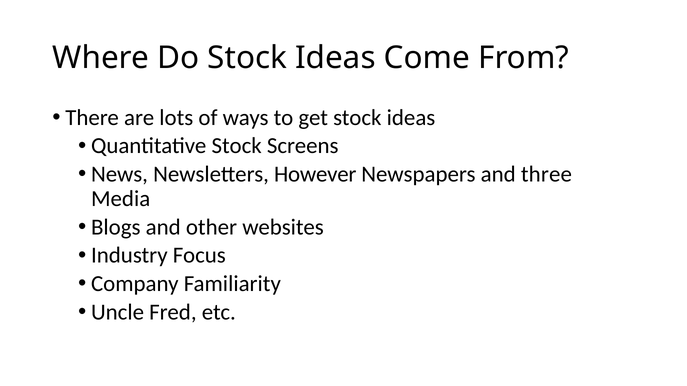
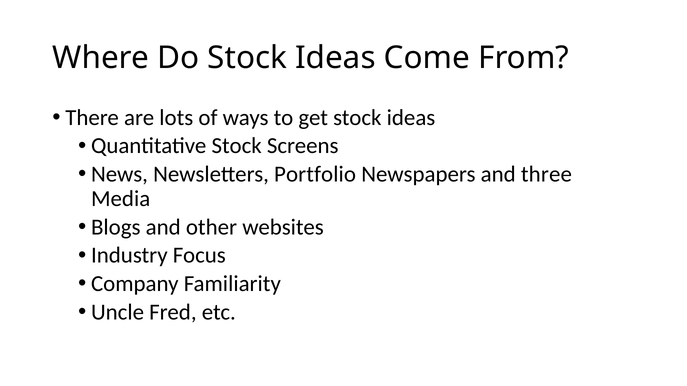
However: However -> Portfolio
